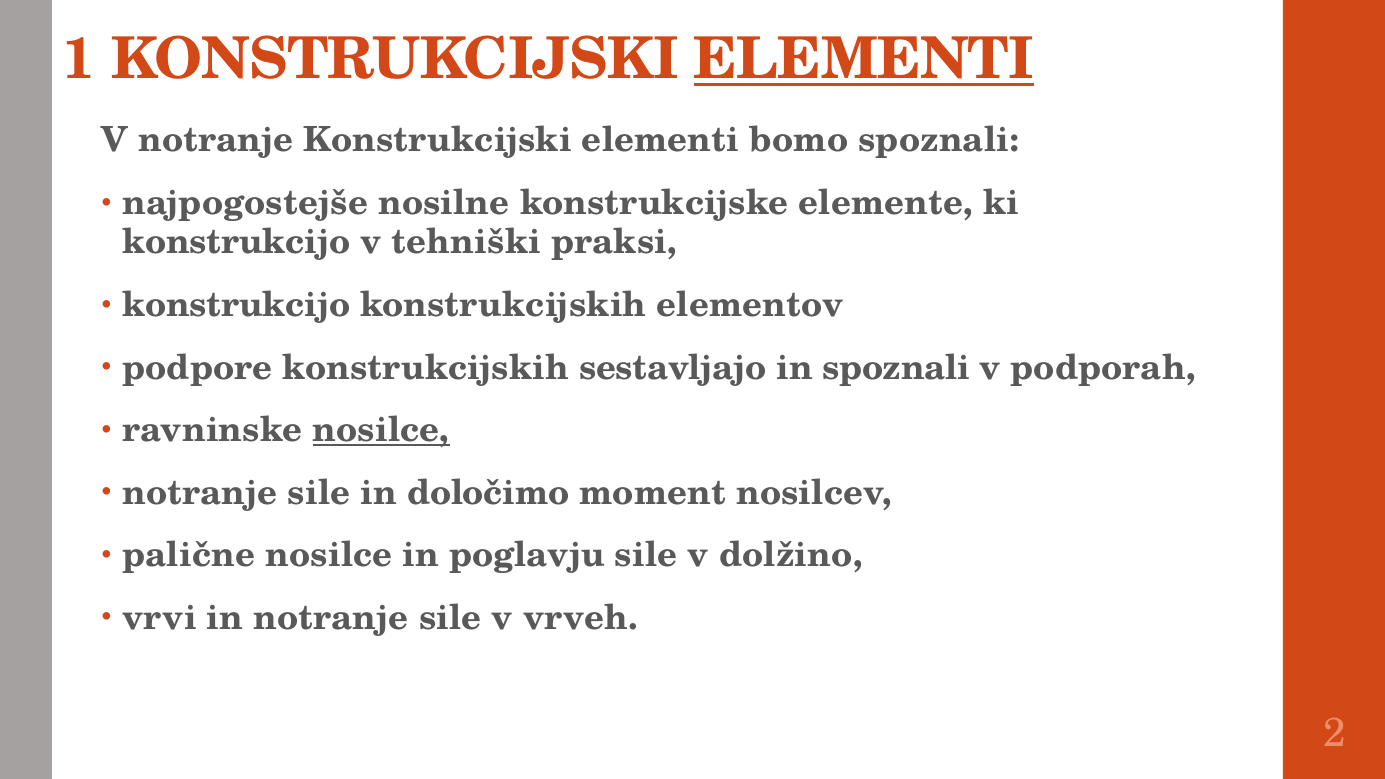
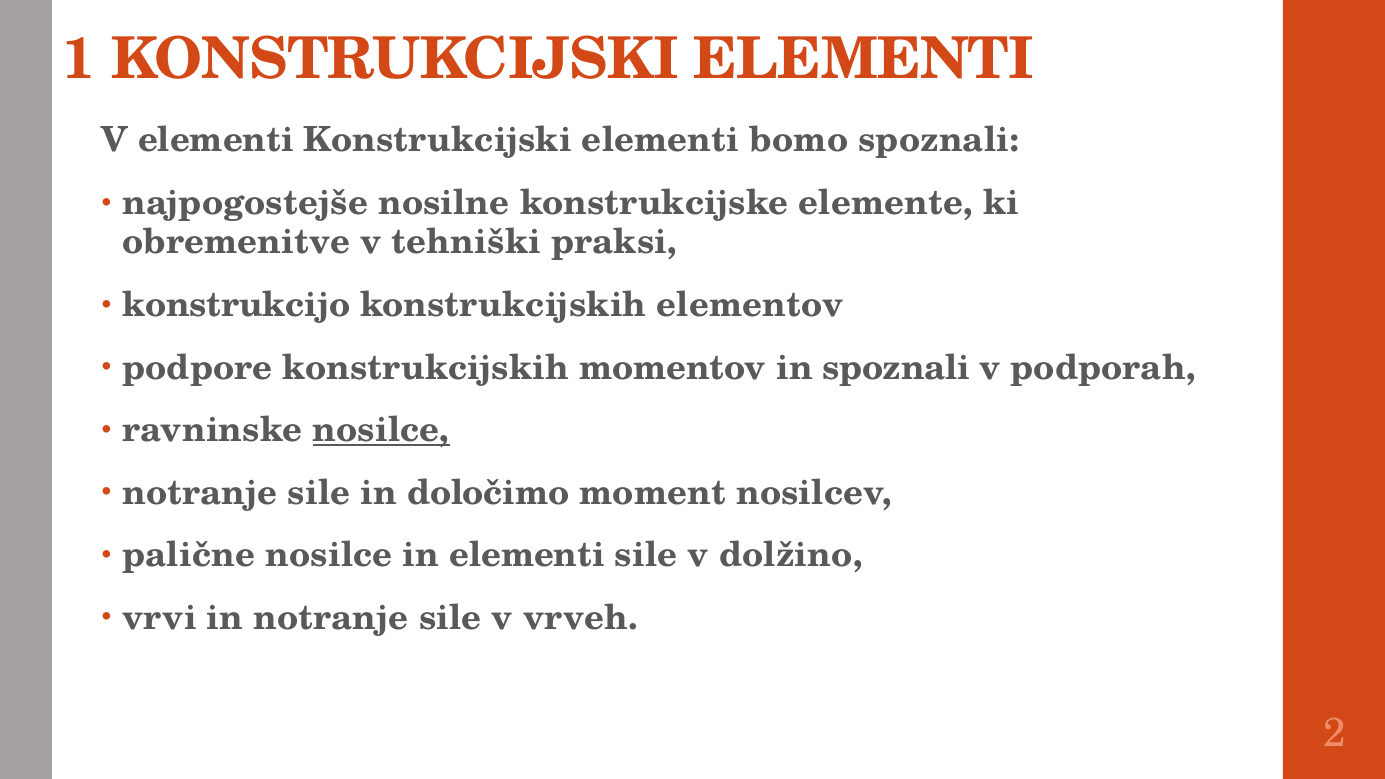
ELEMENTI at (864, 60) underline: present -> none
V notranje: notranje -> elementi
konstrukcijo at (236, 242): konstrukcijo -> obremenitve
sestavljajo: sestavljajo -> momentov
in poglavju: poglavju -> elementi
